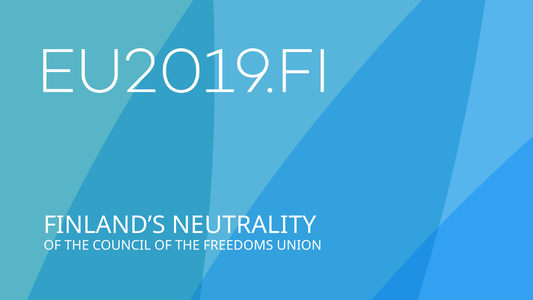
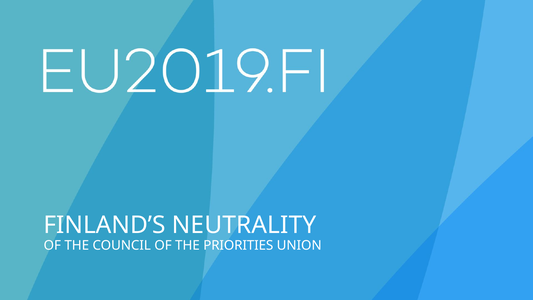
FREEDOMS: FREEDOMS -> PRIORITIES
